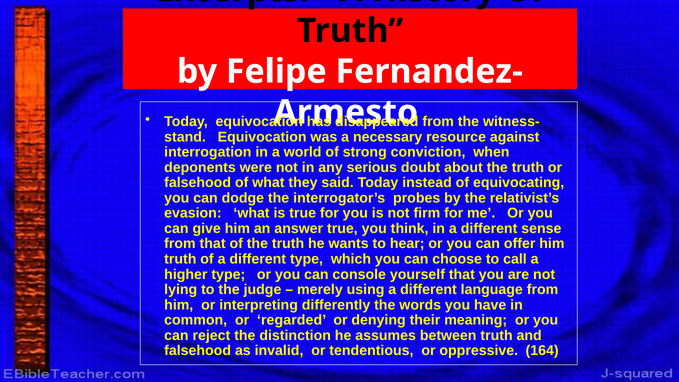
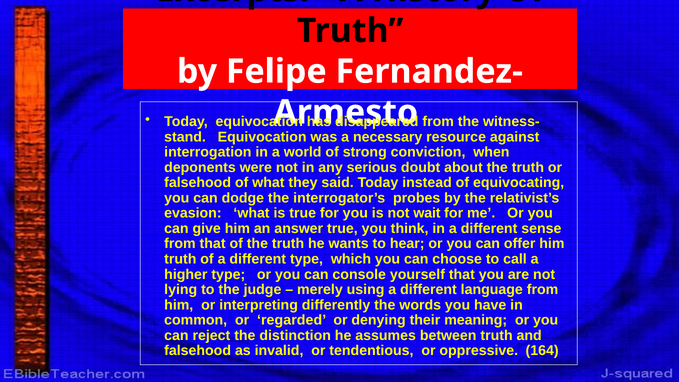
firm: firm -> wait
